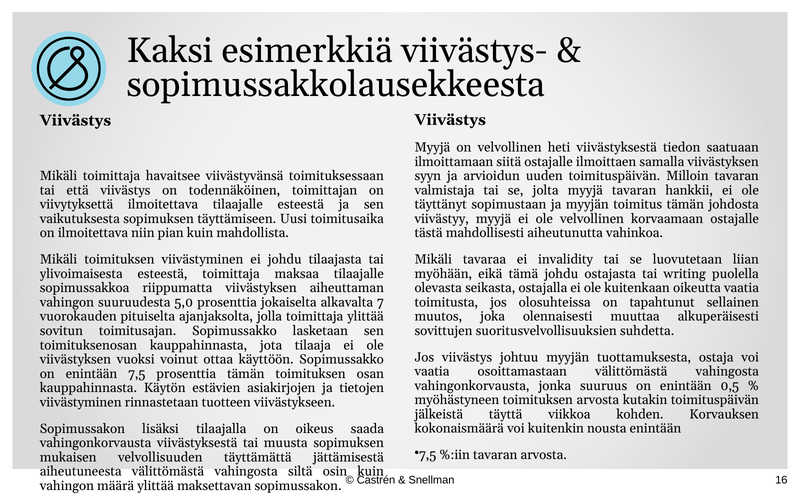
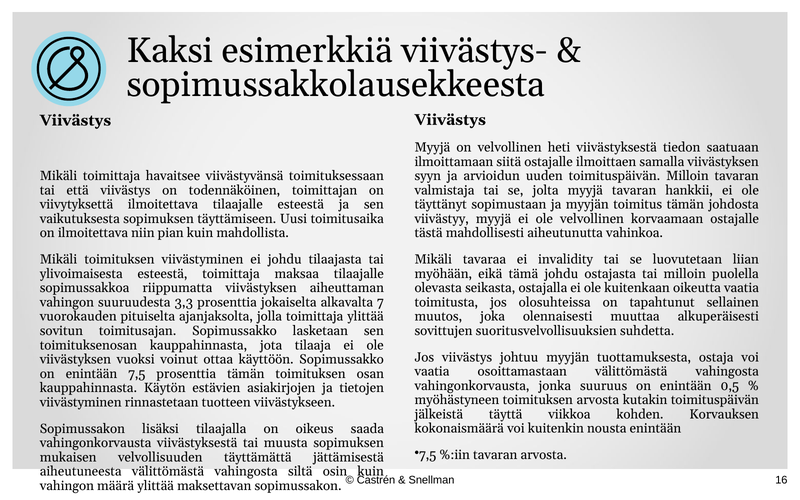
tai writing: writing -> milloin
5,0: 5,0 -> 3,3
